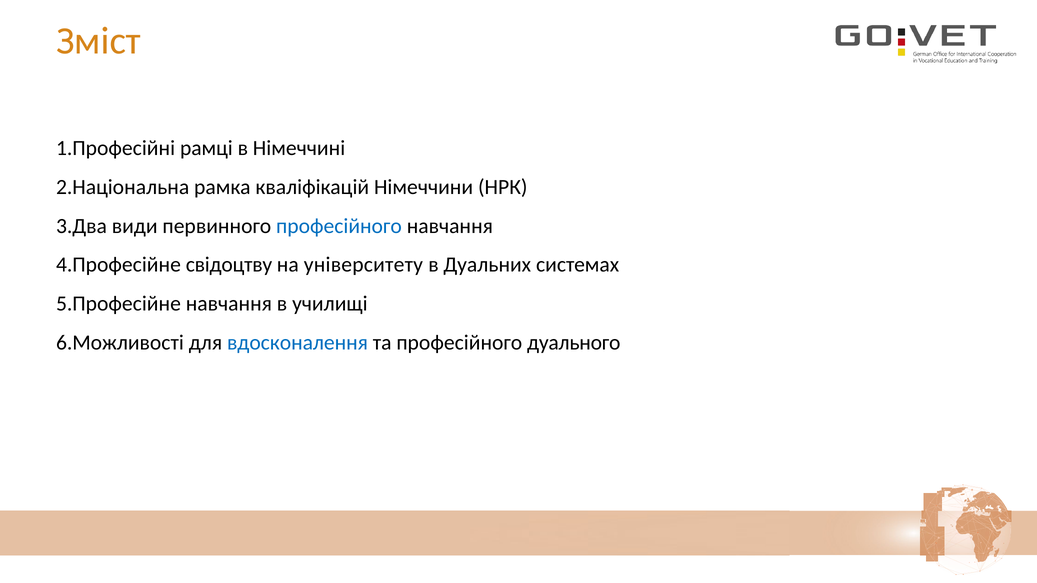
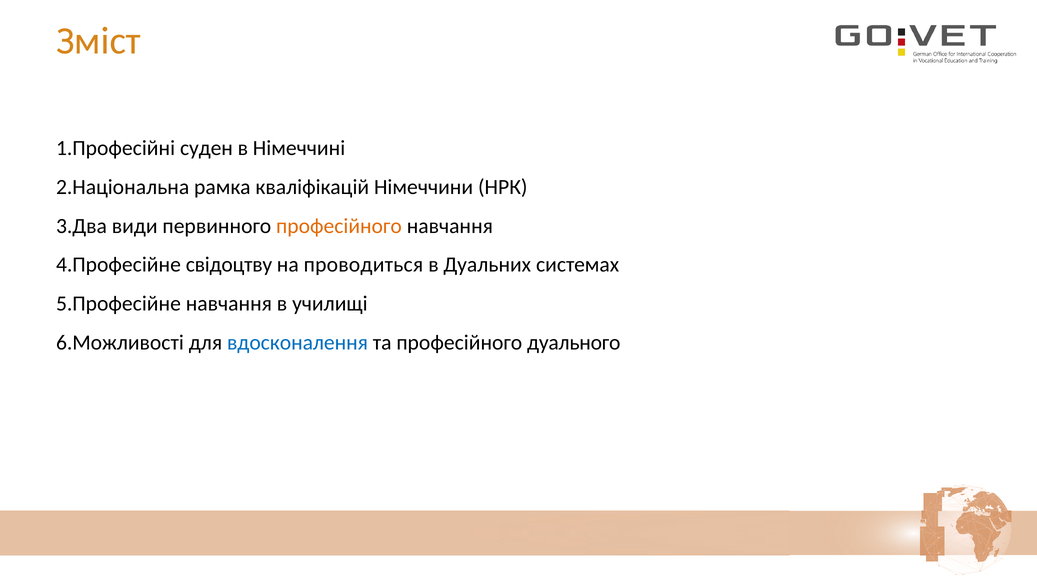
рамці: рамці -> суден
професійного at (339, 226) colour: blue -> orange
університету: університету -> проводиться
